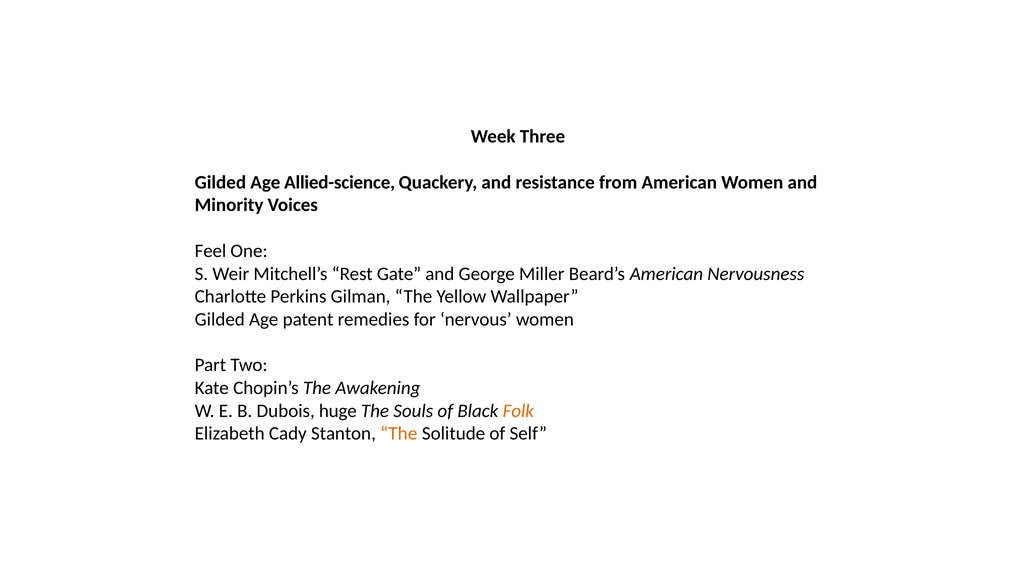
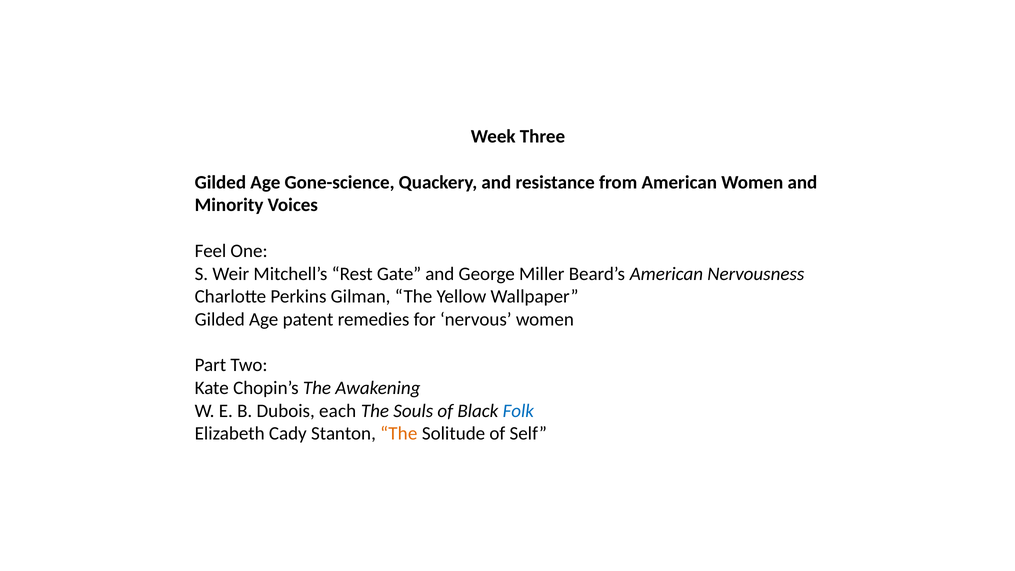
Allied-science: Allied-science -> Gone-science
huge: huge -> each
Folk colour: orange -> blue
